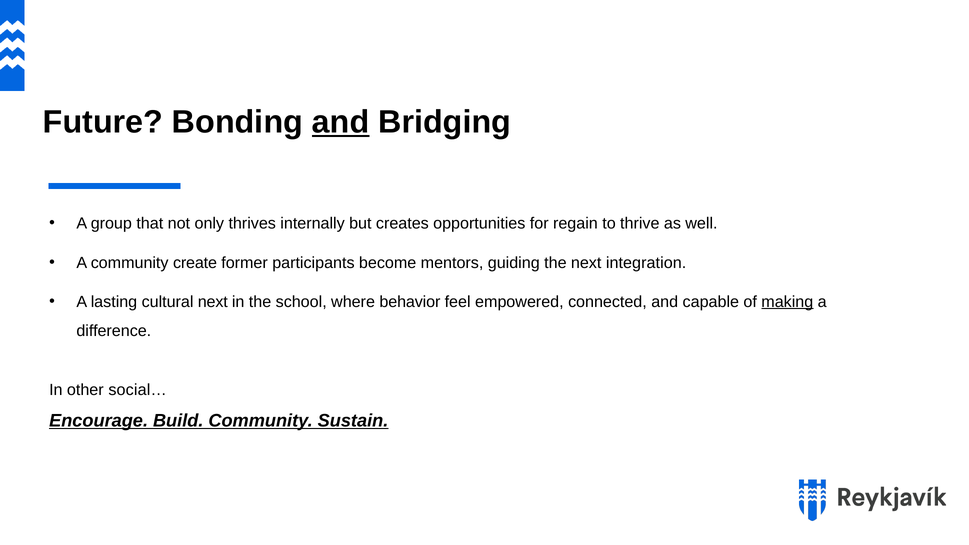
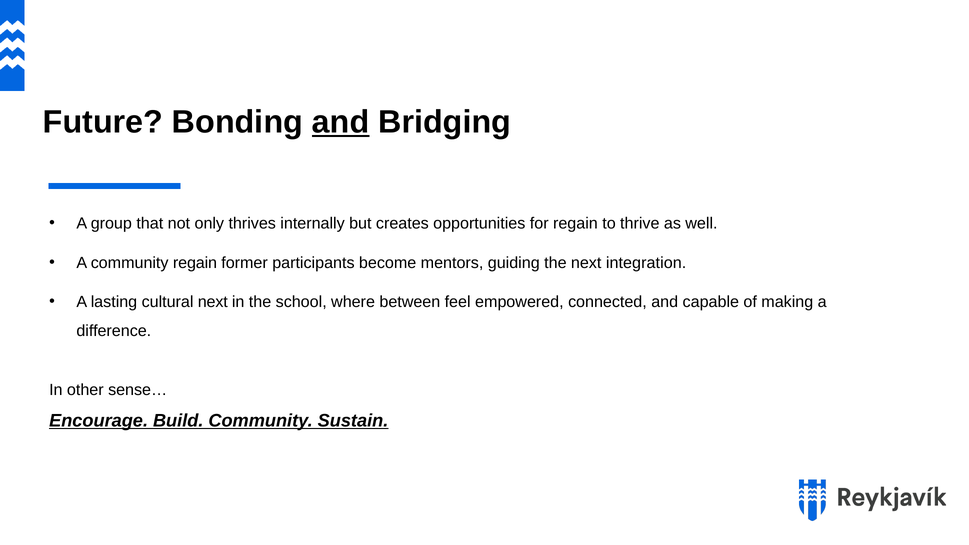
community create: create -> regain
behavior: behavior -> between
making underline: present -> none
social…: social… -> sense…
